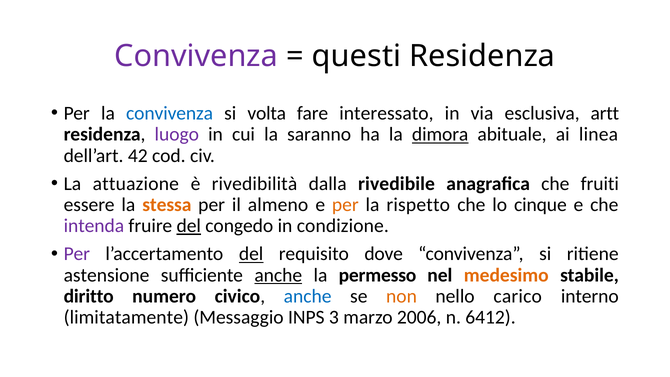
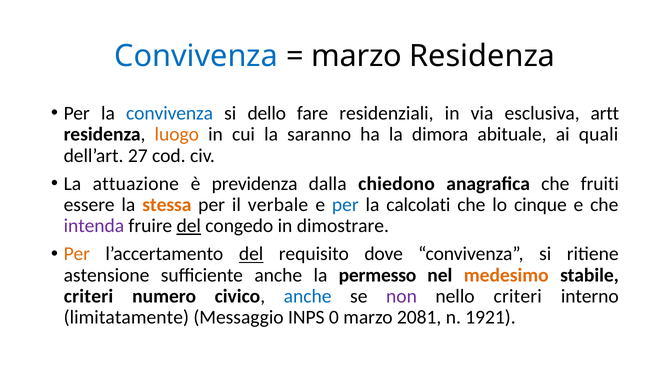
Convivenza at (196, 56) colour: purple -> blue
questi at (356, 56): questi -> marzo
volta: volta -> dello
interessato: interessato -> residenziali
luogo colour: purple -> orange
dimora underline: present -> none
linea: linea -> quali
42: 42 -> 27
rivedibilità: rivedibilità -> previdenza
rivedibile: rivedibile -> chiedono
almeno: almeno -> verbale
per at (345, 205) colour: orange -> blue
rispetto: rispetto -> calcolati
condizione: condizione -> dimostrare
Per at (77, 254) colour: purple -> orange
anche at (278, 275) underline: present -> none
diritto at (89, 296): diritto -> criteri
non colour: orange -> purple
nello carico: carico -> criteri
3: 3 -> 0
2006: 2006 -> 2081
6412: 6412 -> 1921
